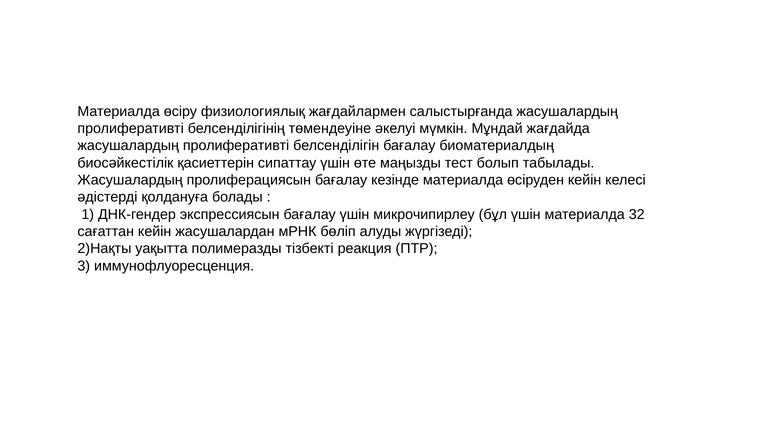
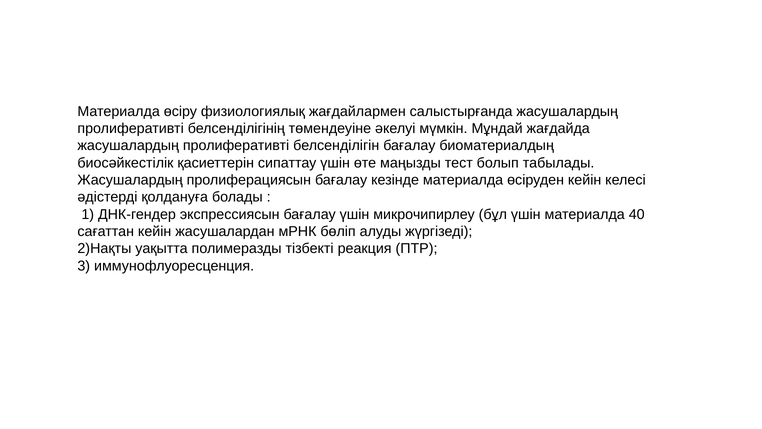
32: 32 -> 40
